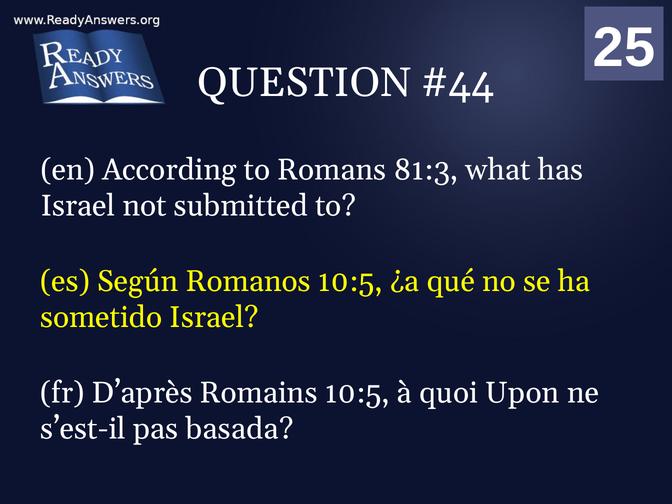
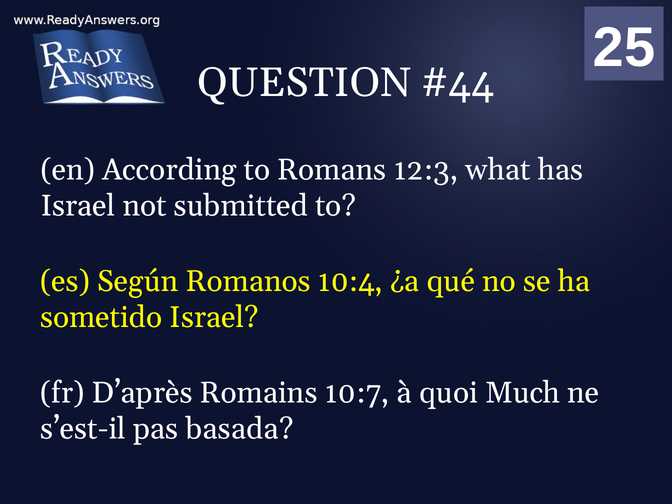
81:3: 81:3 -> 12:3
Romanos 10:5: 10:5 -> 10:4
Romains 10:5: 10:5 -> 10:7
Upon: Upon -> Much
